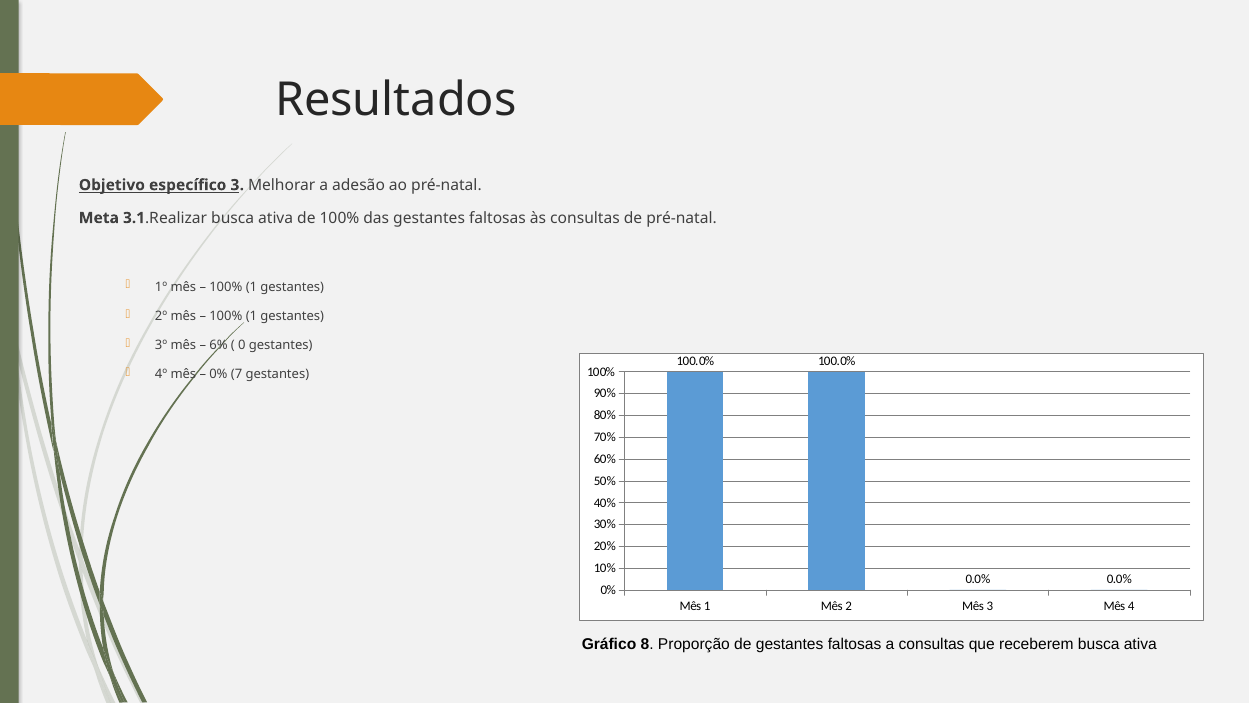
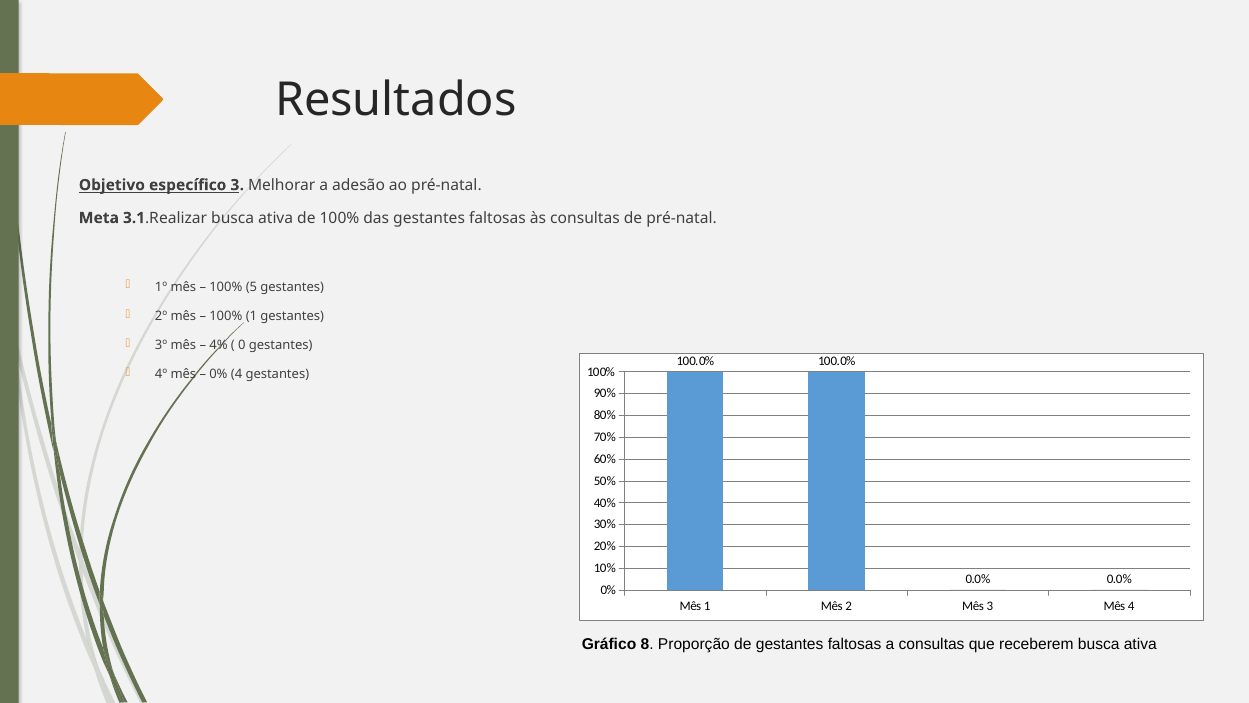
1 at (251, 287): 1 -> 5
6%: 6% -> 4%
0% 7: 7 -> 4
